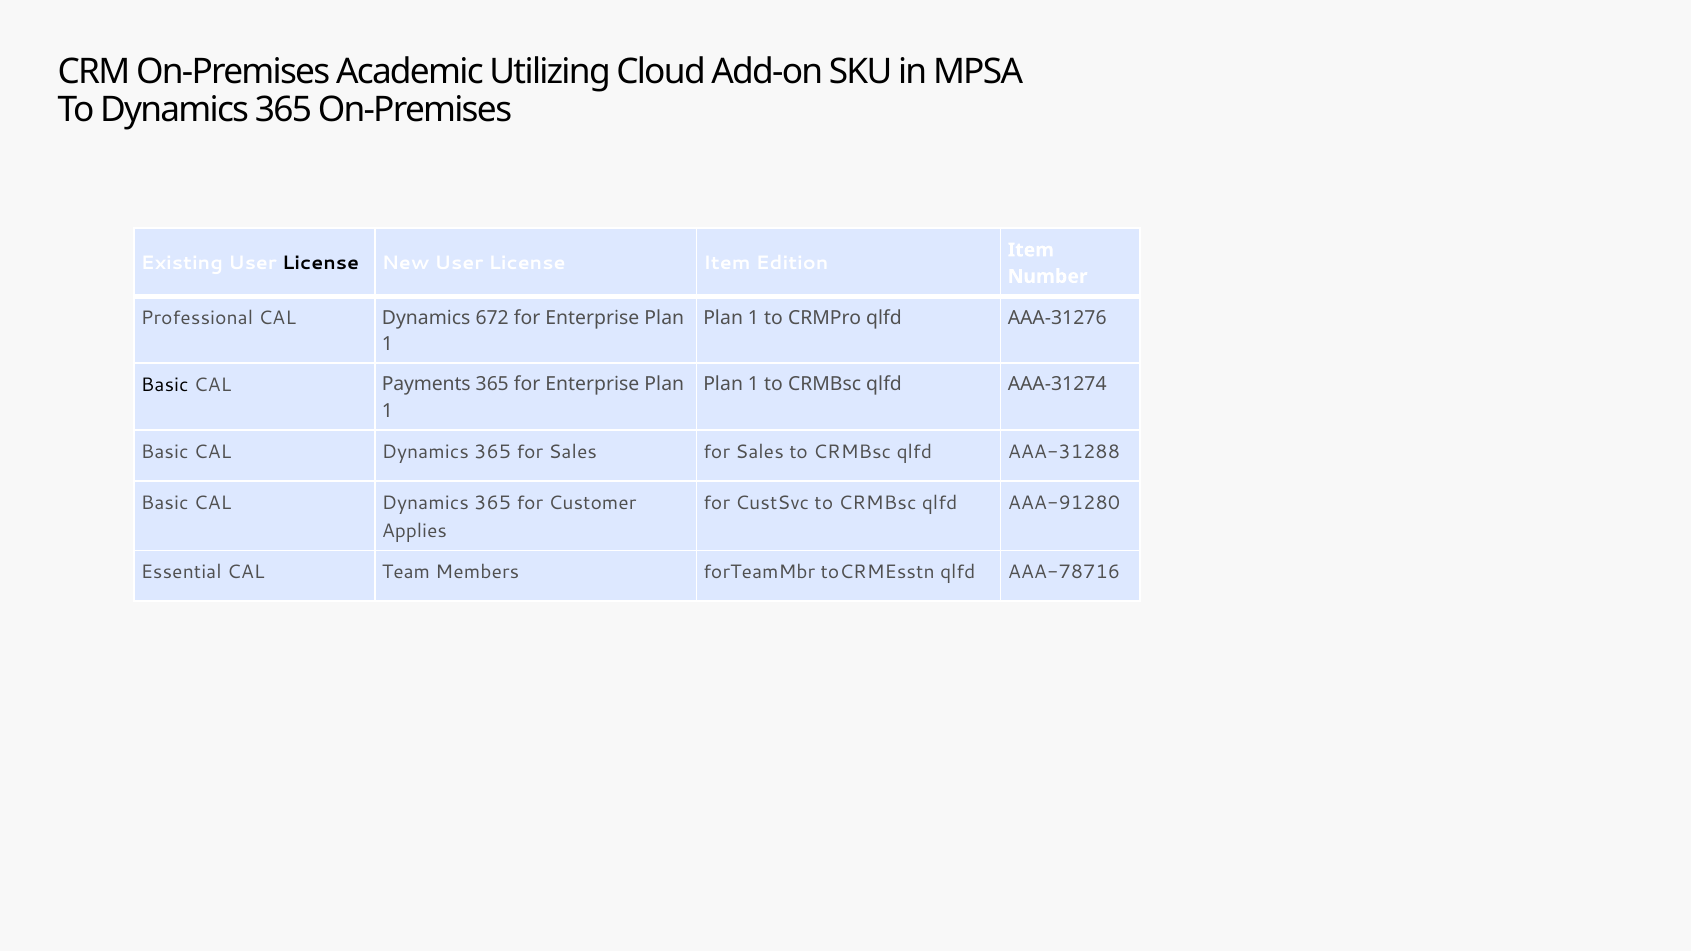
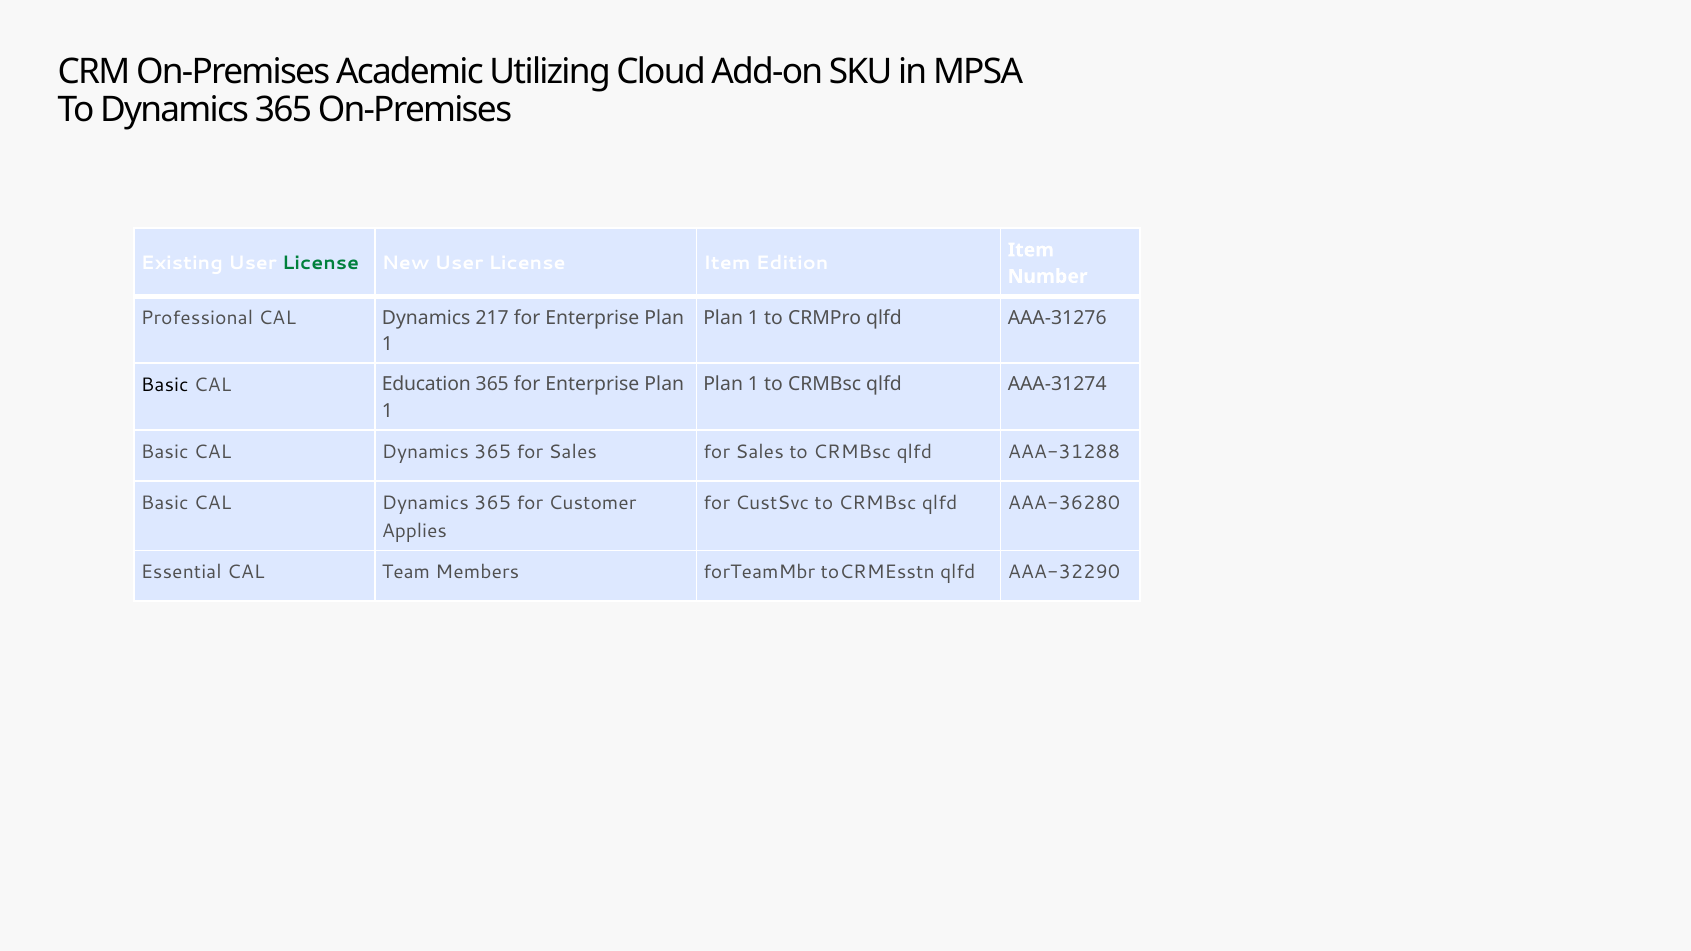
License at (321, 263) colour: black -> green
672: 672 -> 217
Payments: Payments -> Education
AAA-91280: AAA-91280 -> AAA-36280
AAA-78716: AAA-78716 -> AAA-32290
